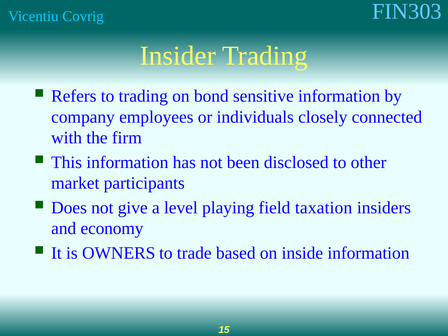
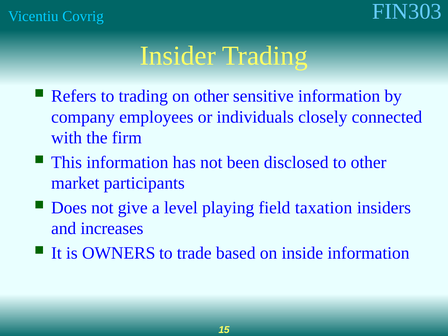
on bond: bond -> other
economy: economy -> increases
